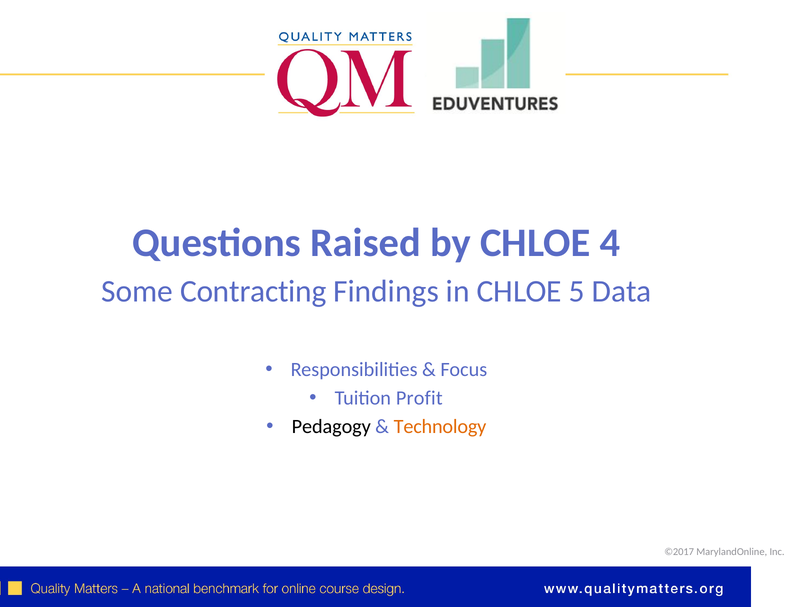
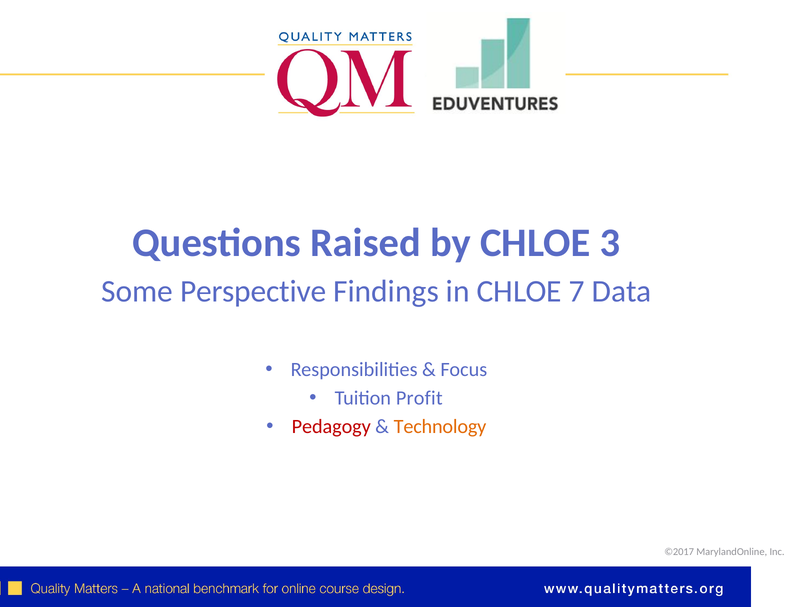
4: 4 -> 3
Contracting: Contracting -> Perspective
5: 5 -> 7
Pedagogy colour: black -> red
